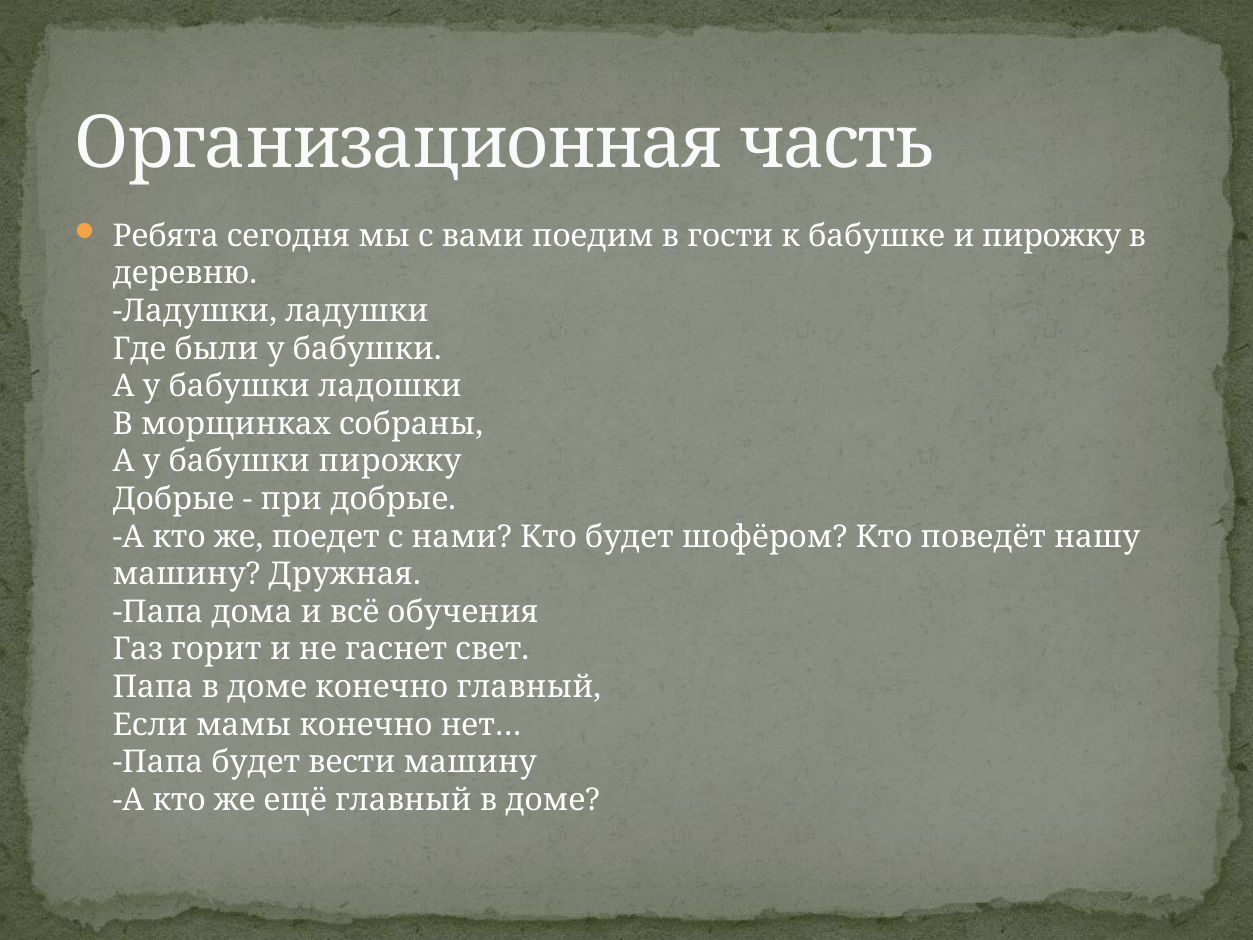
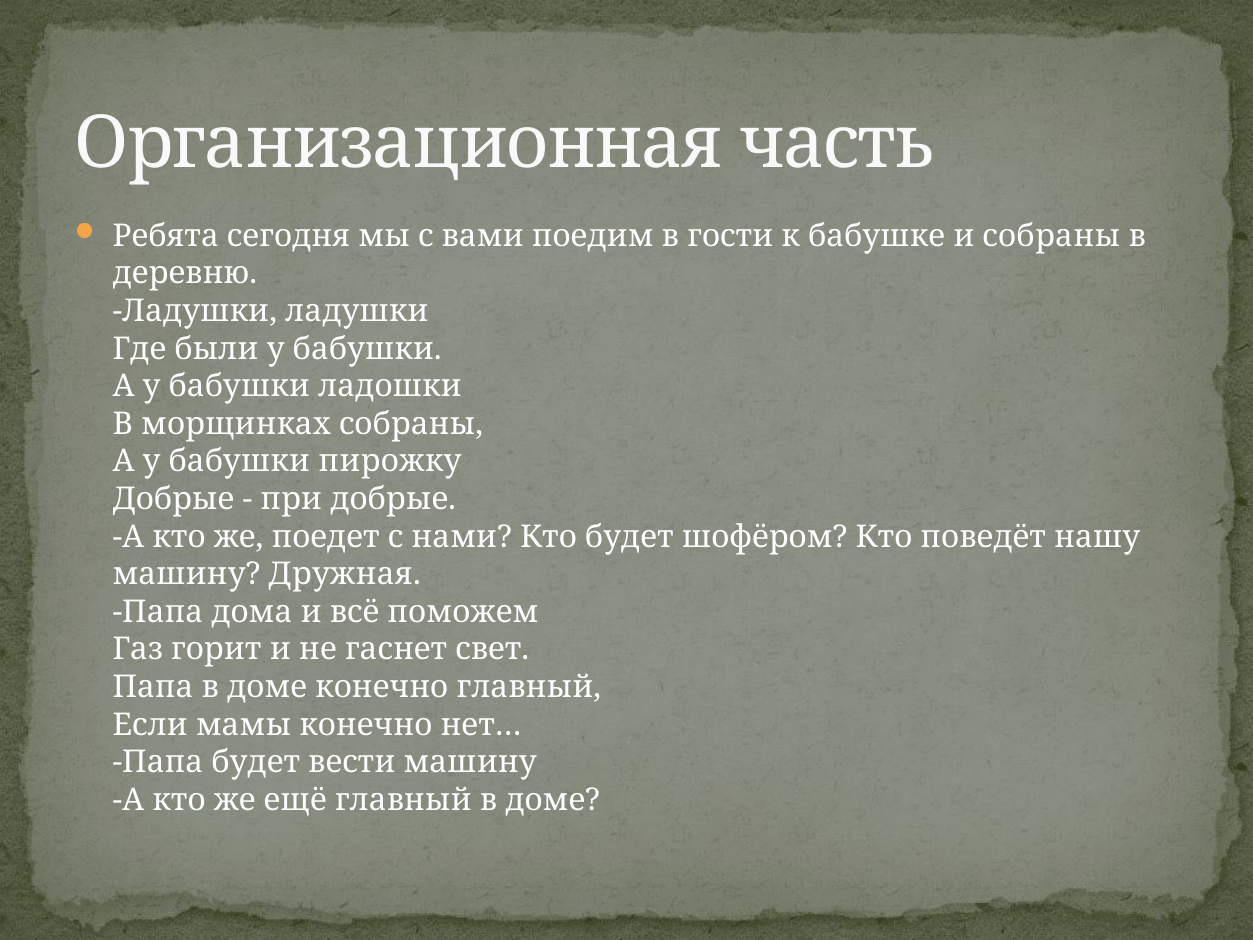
и пирожку: пирожку -> собраны
обучения: обучения -> поможем
